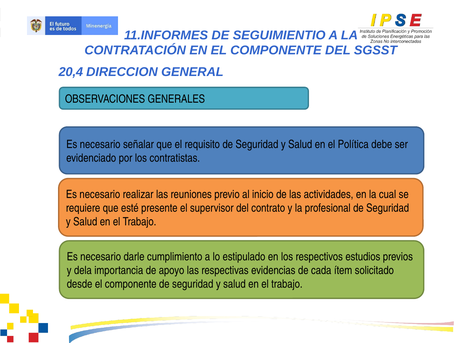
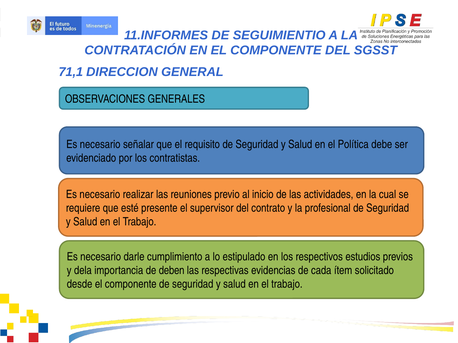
20,4: 20,4 -> 71,1
apoyo: apoyo -> deben
